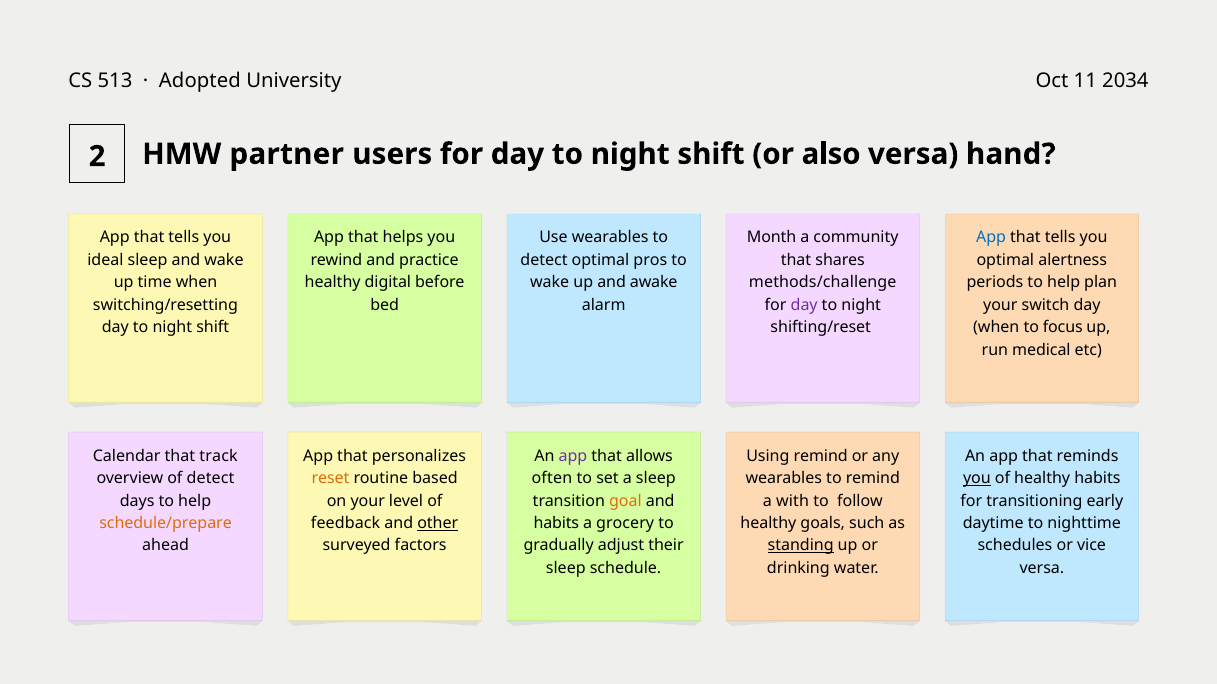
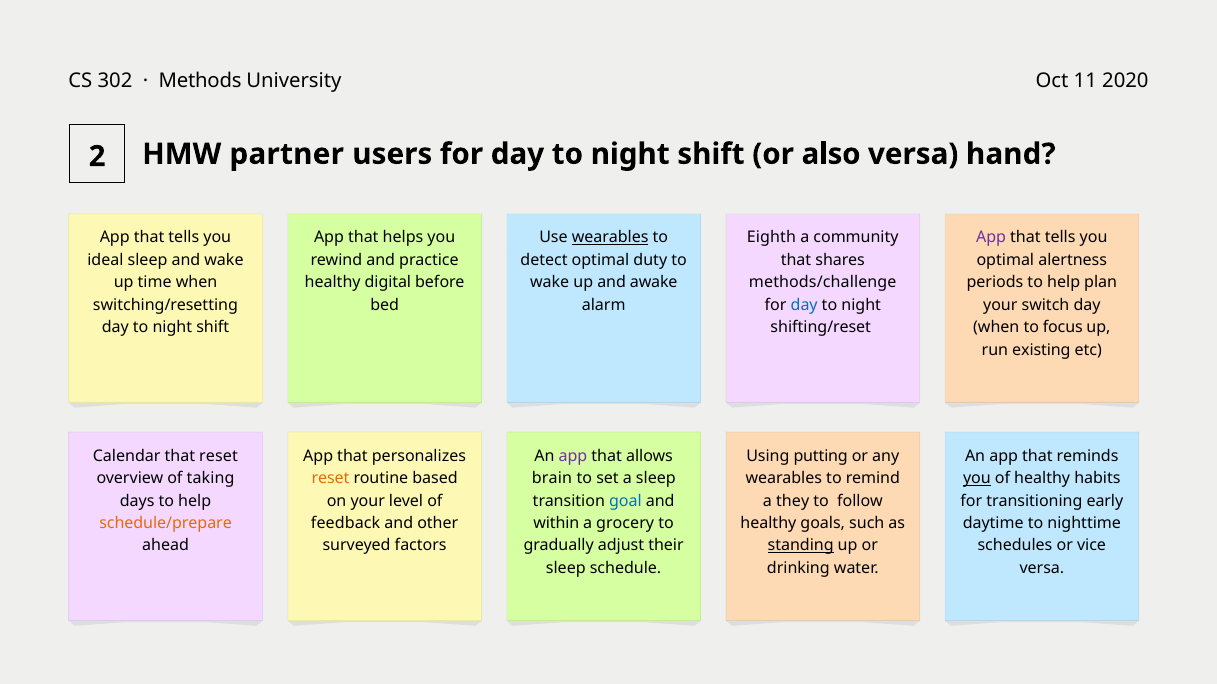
513: 513 -> 302
Adopted: Adopted -> Methods
2034: 2034 -> 2020
wearables at (610, 238) underline: none -> present
Month: Month -> Eighth
App at (991, 238) colour: blue -> purple
pros: pros -> duty
day at (804, 305) colour: purple -> blue
medical: medical -> existing
that track: track -> reset
Using remind: remind -> putting
of detect: detect -> taking
often: often -> brain
goal colour: orange -> blue
with: with -> they
other underline: present -> none
habits at (556, 524): habits -> within
